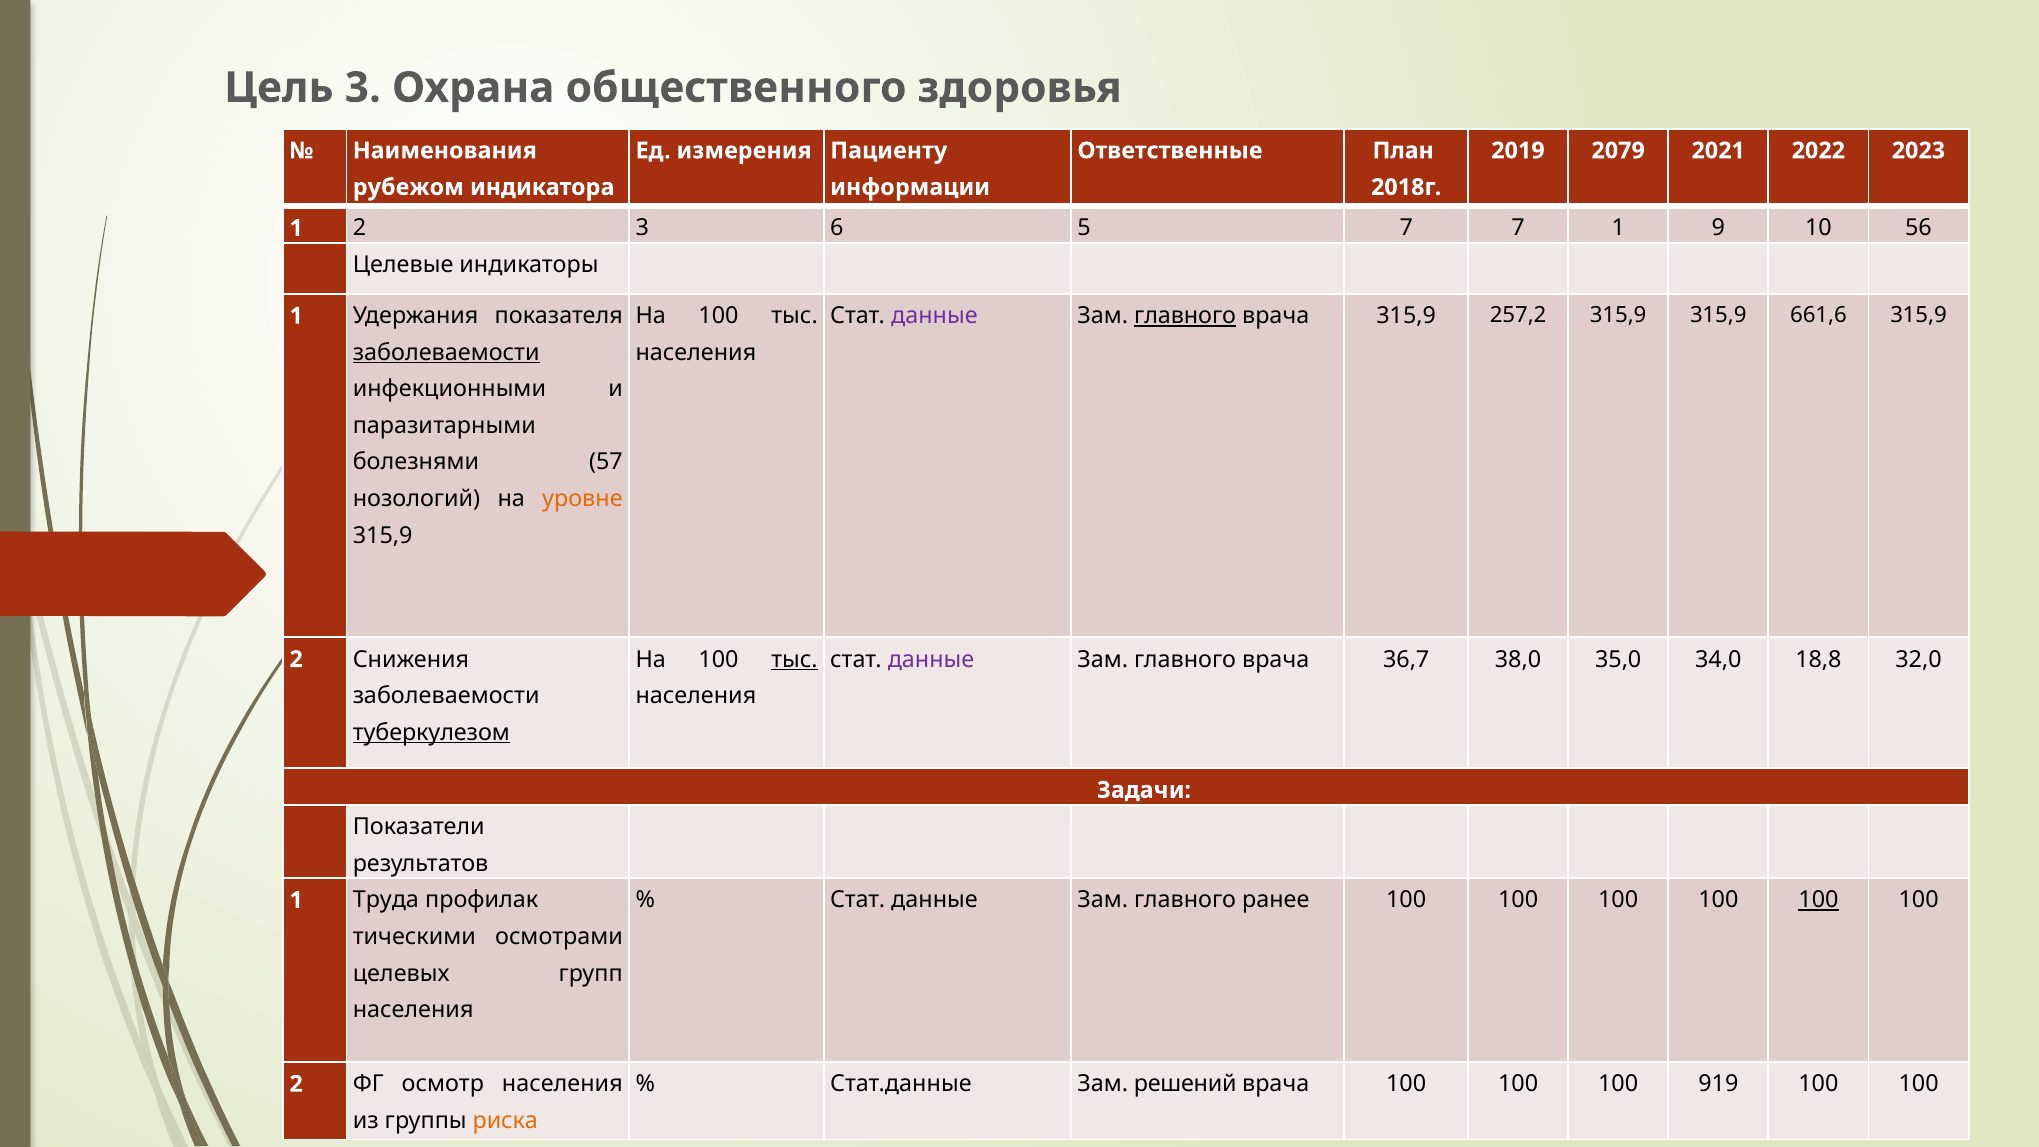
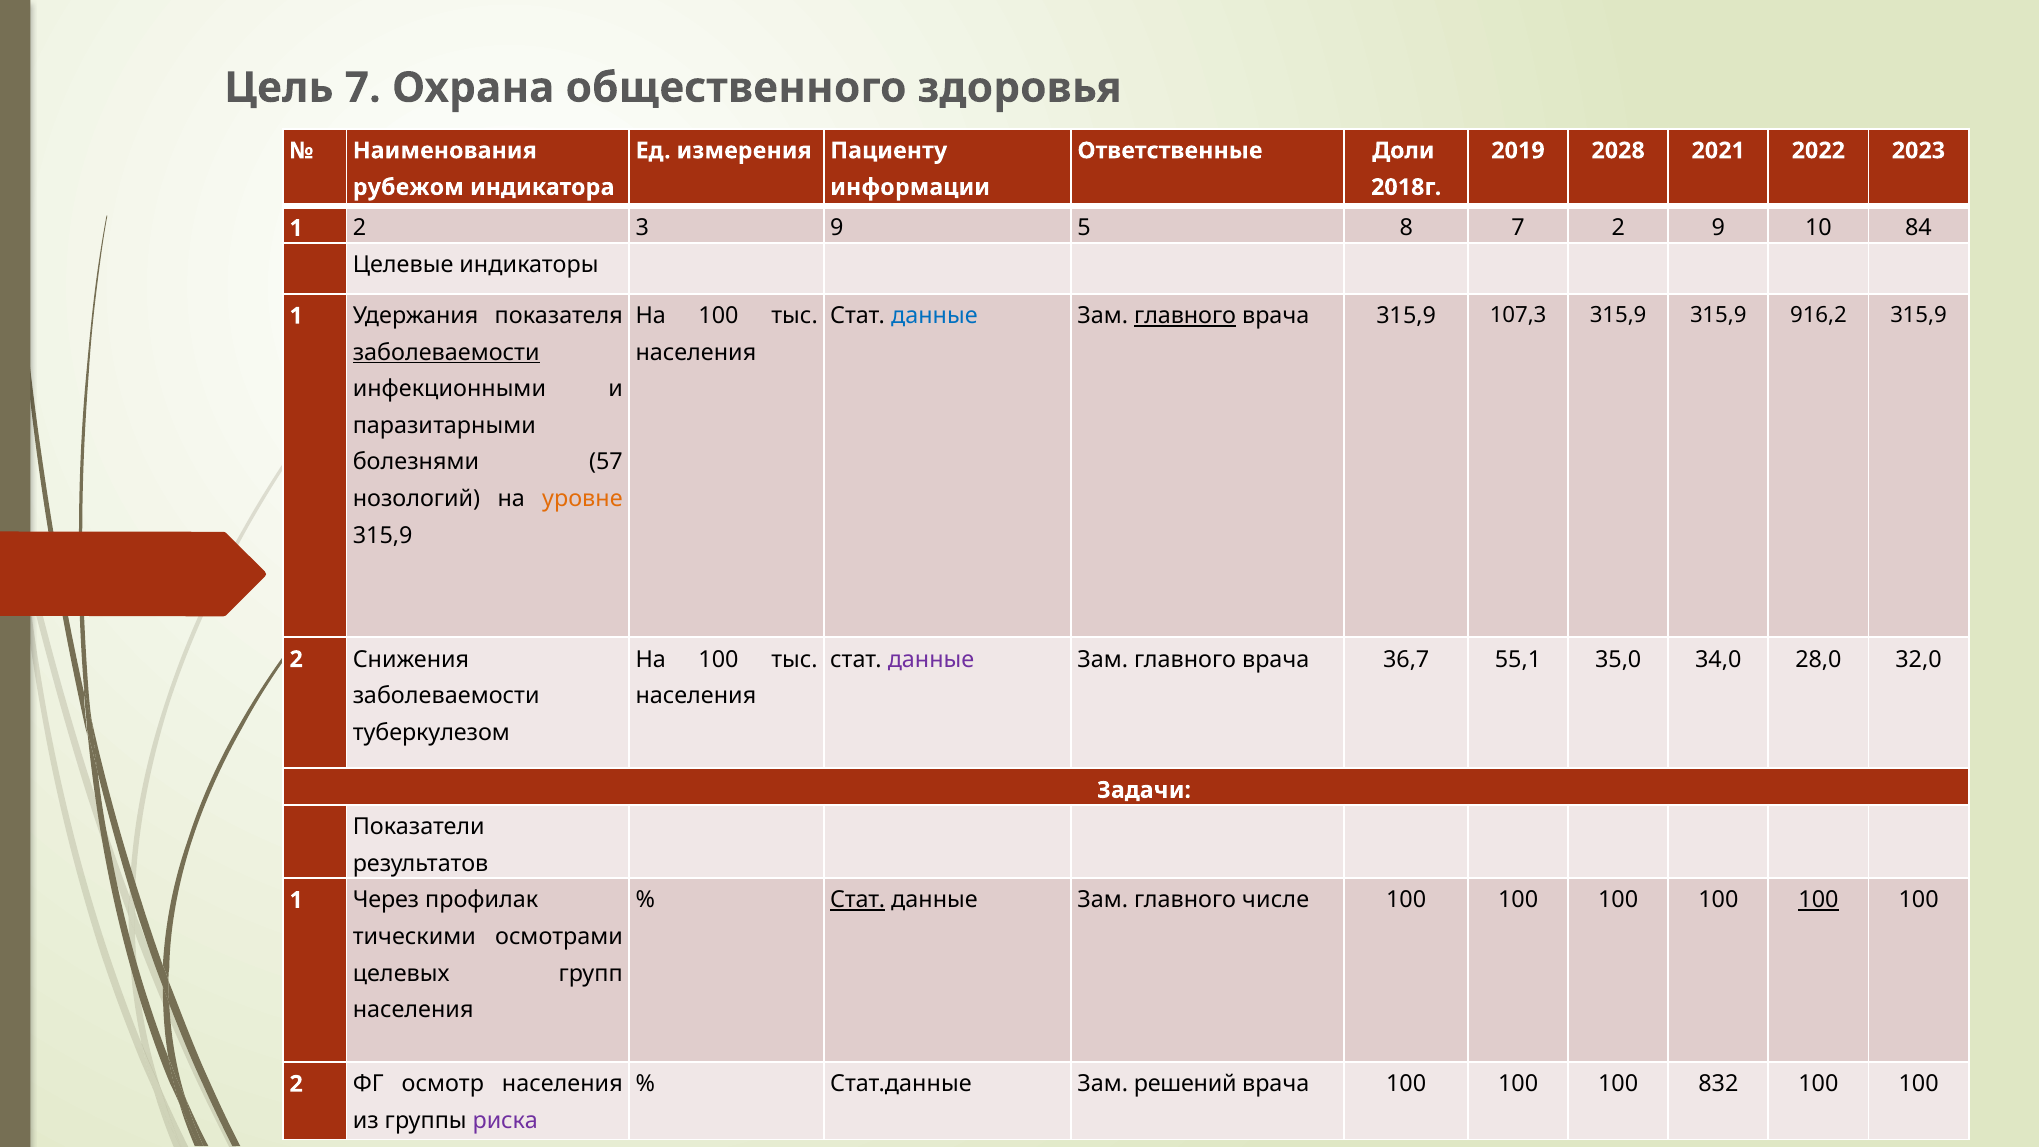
Цель 3: 3 -> 7
План: План -> Доли
2079: 2079 -> 2028
3 6: 6 -> 9
5 7: 7 -> 8
7 1: 1 -> 2
56: 56 -> 84
данные at (934, 316) colour: purple -> blue
257,2: 257,2 -> 107,3
661,6: 661,6 -> 916,2
тыс at (795, 659) underline: present -> none
38,0: 38,0 -> 55,1
18,8: 18,8 -> 28,0
туберкулезом underline: present -> none
Стат at (858, 900) underline: none -> present
ранее: ранее -> числе
Труда: Труда -> Через
919: 919 -> 832
риска colour: orange -> purple
